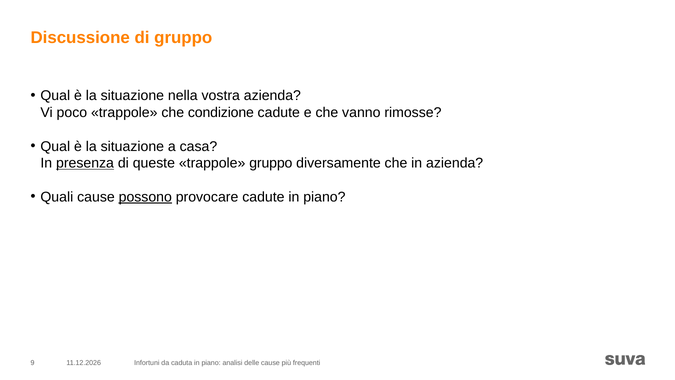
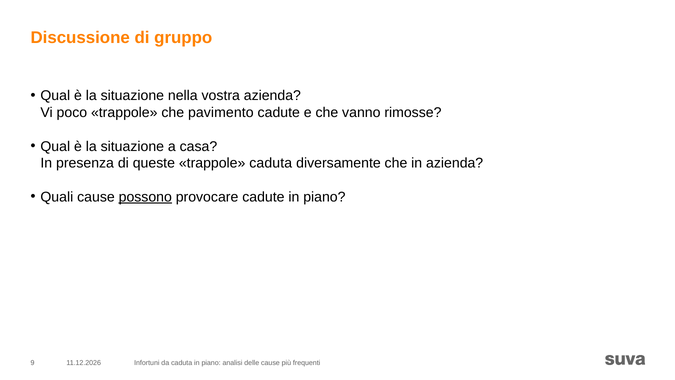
condizione: condizione -> pavimento
presenza underline: present -> none
trappole gruppo: gruppo -> caduta
